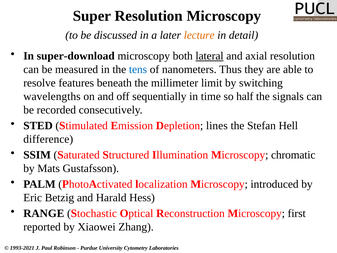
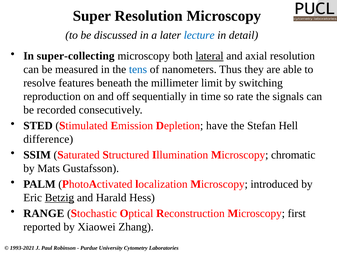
lecture colour: orange -> blue
super-download: super-download -> super-collecting
wavelengths: wavelengths -> reproduction
half: half -> rate
lines: lines -> have
Betzig underline: none -> present
